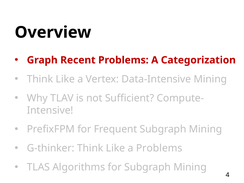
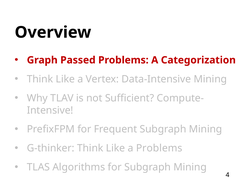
Recent: Recent -> Passed
